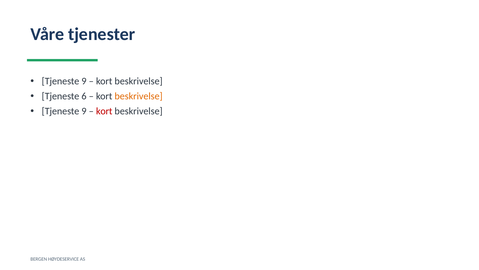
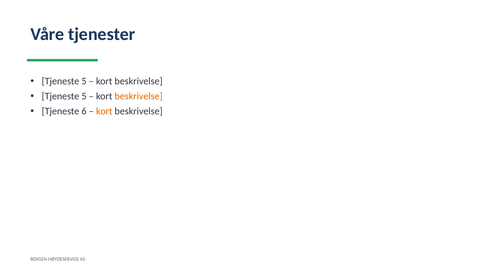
9 at (84, 81): 9 -> 5
6 at (84, 96): 6 -> 5
9 at (84, 111): 9 -> 6
kort at (104, 111) colour: red -> orange
